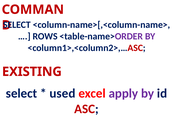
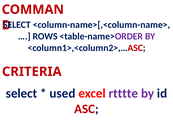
EXISTING: EXISTING -> CRITERIA
apply: apply -> rtttte
